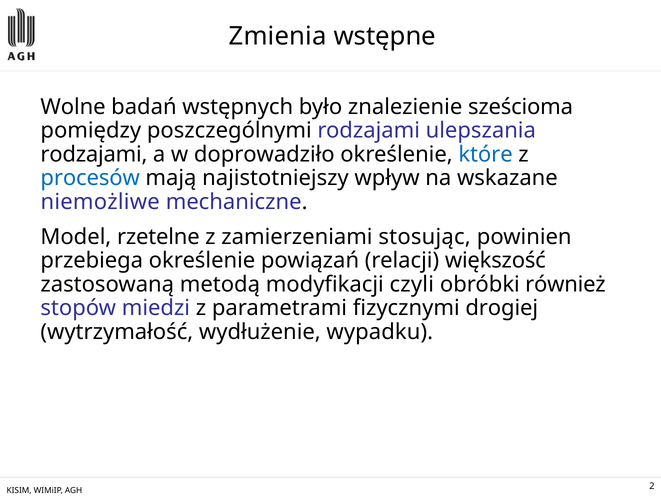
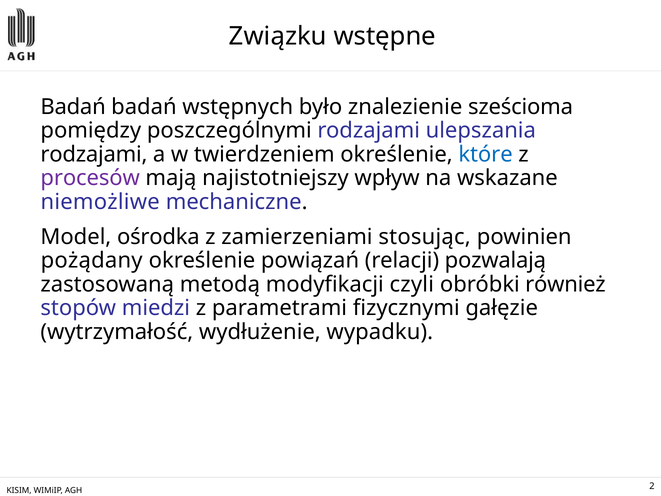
Zmienia: Zmienia -> Związku
Wolne at (73, 107): Wolne -> Badań
doprowadziło: doprowadziło -> twierdzeniem
procesów colour: blue -> purple
rzetelne: rzetelne -> ośrodka
przebiega: przebiega -> pożądany
większość: większość -> pozwalają
drogiej: drogiej -> gałęzie
